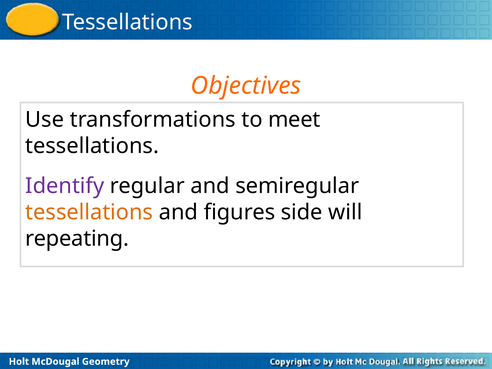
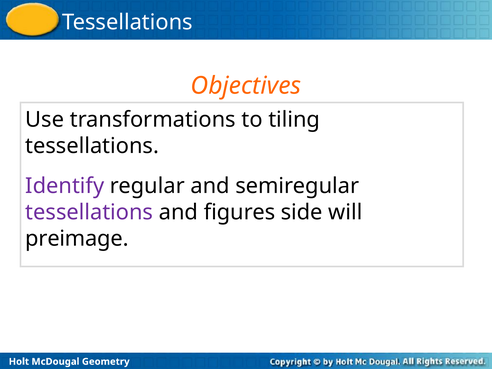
meet: meet -> tiling
tessellations at (89, 212) colour: orange -> purple
repeating: repeating -> preimage
